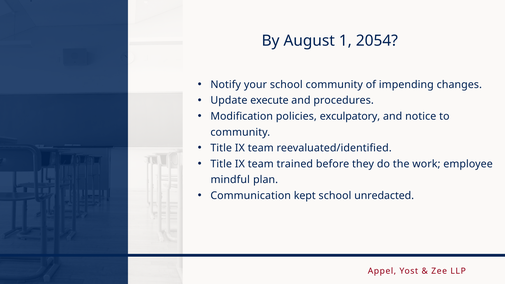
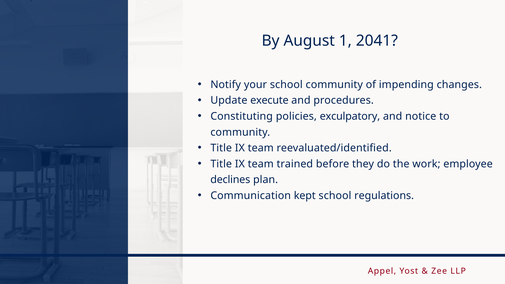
2054: 2054 -> 2041
Modification: Modification -> Constituting
mindful: mindful -> declines
unredacted: unredacted -> regulations
